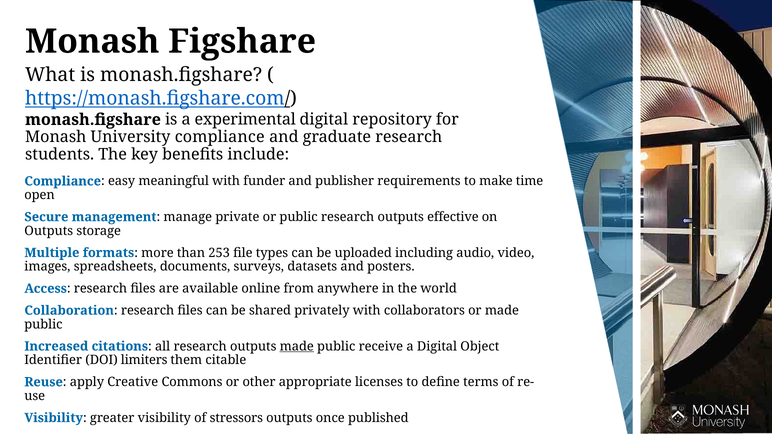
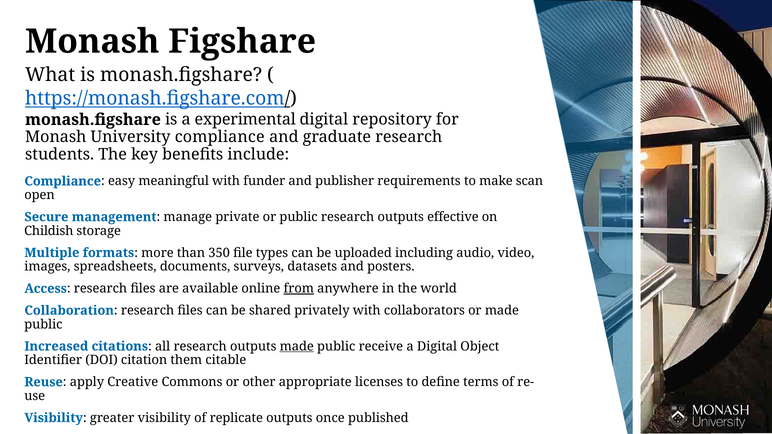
time: time -> scan
Outputs at (49, 231): Outputs -> Childish
253: 253 -> 350
from underline: none -> present
limiters: limiters -> citation
stressors: stressors -> replicate
